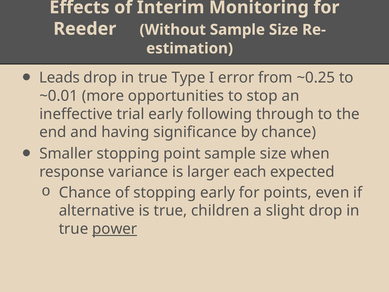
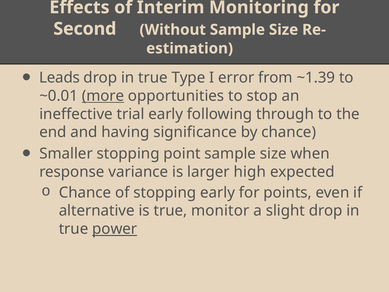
Reeder: Reeder -> Second
~0.25: ~0.25 -> ~1.39
more underline: none -> present
each: each -> high
children: children -> monitor
